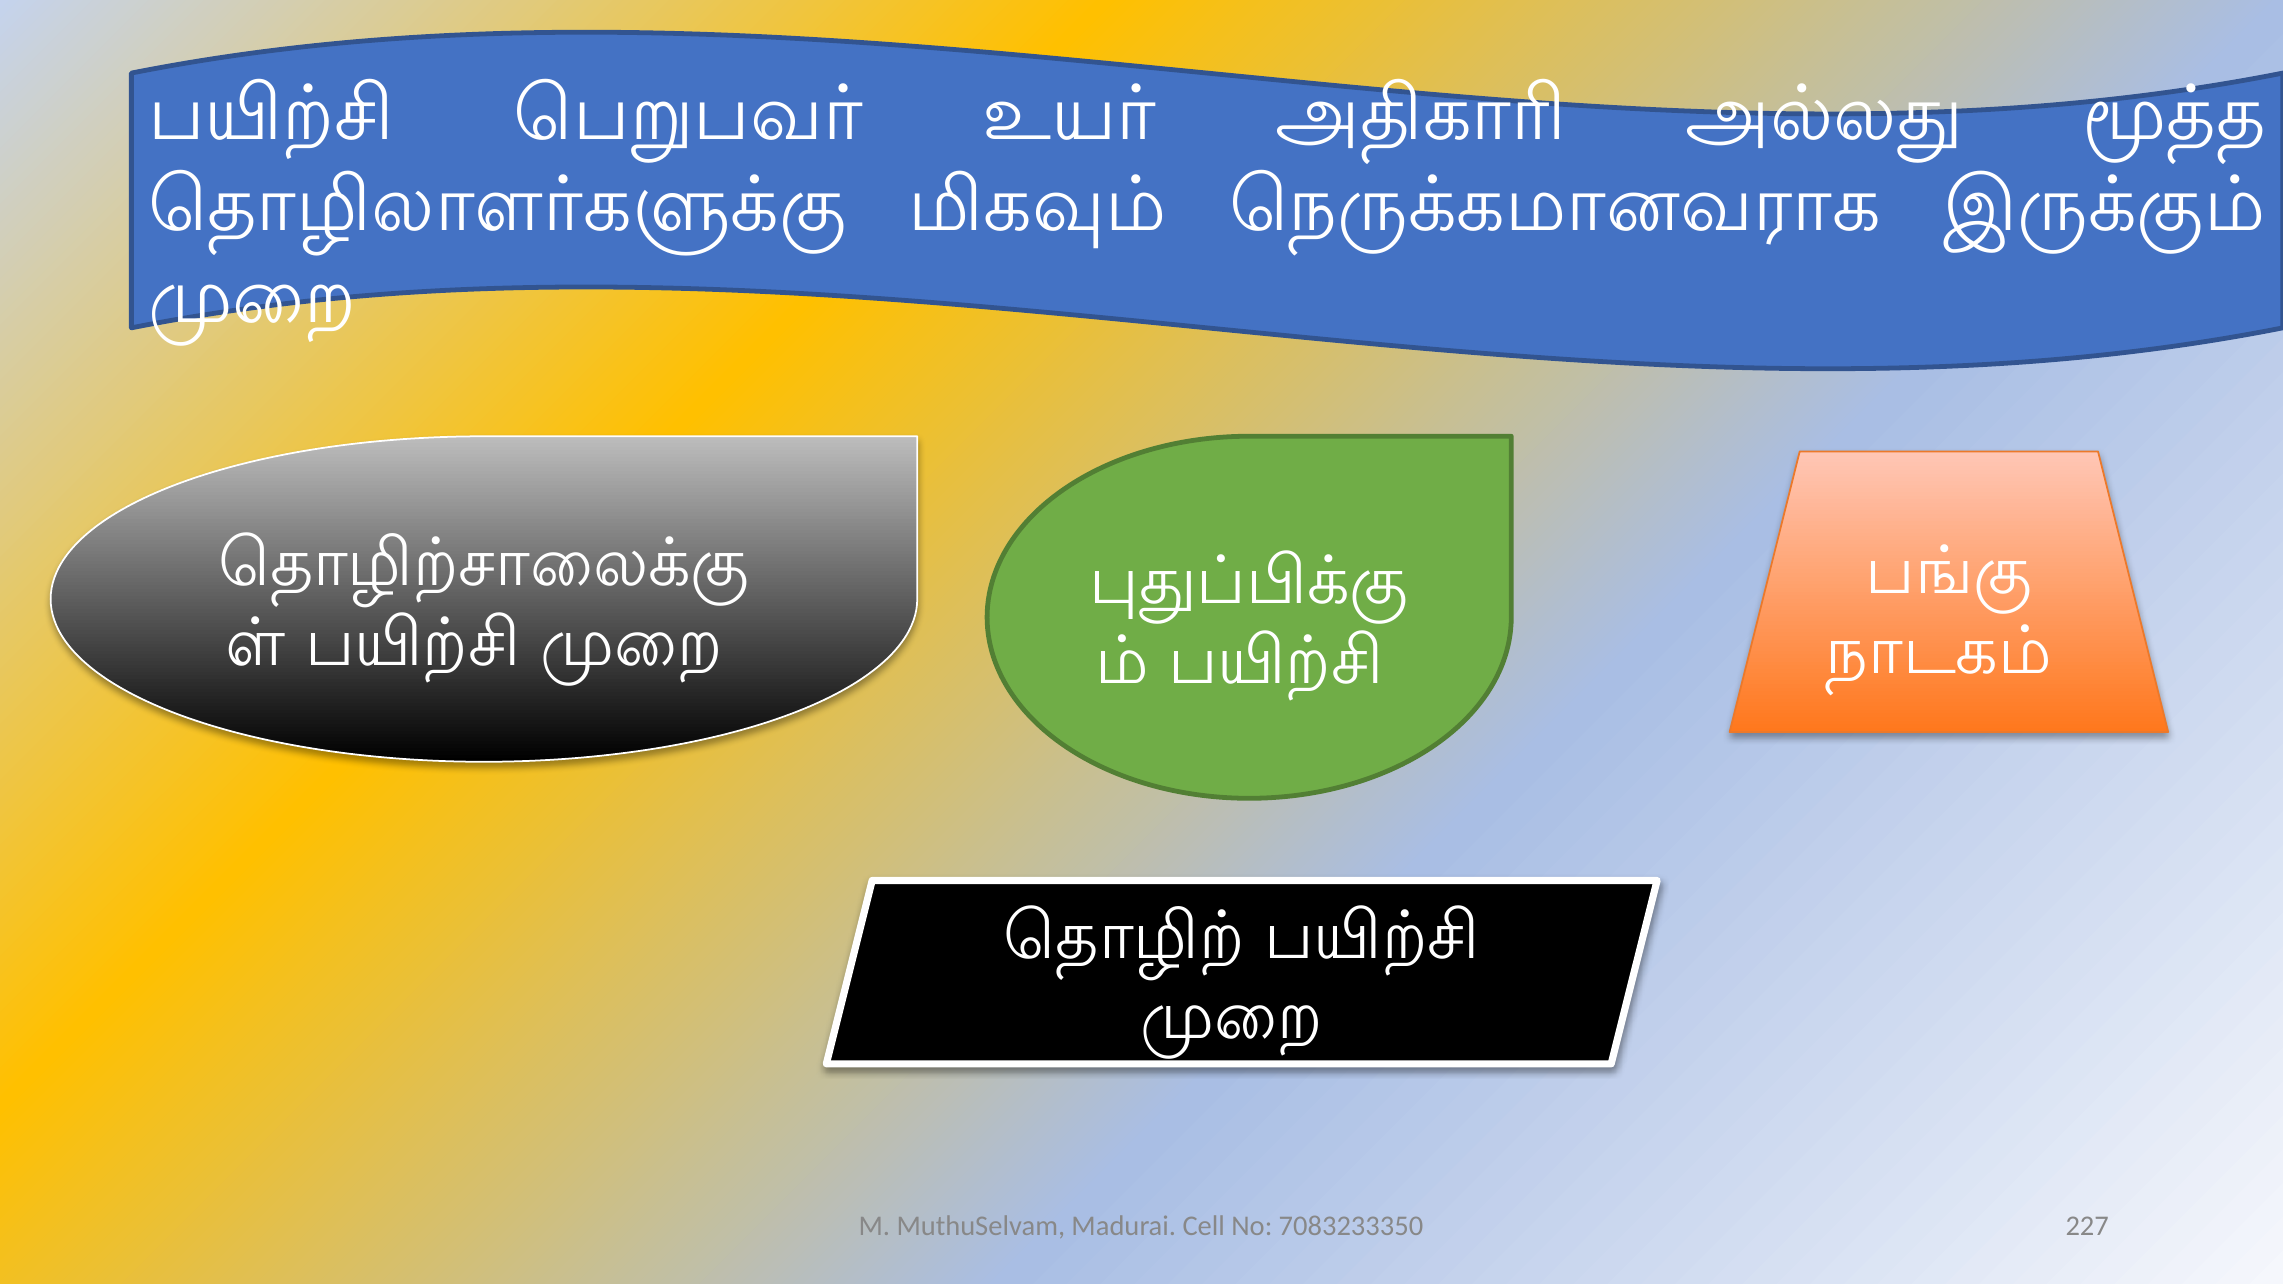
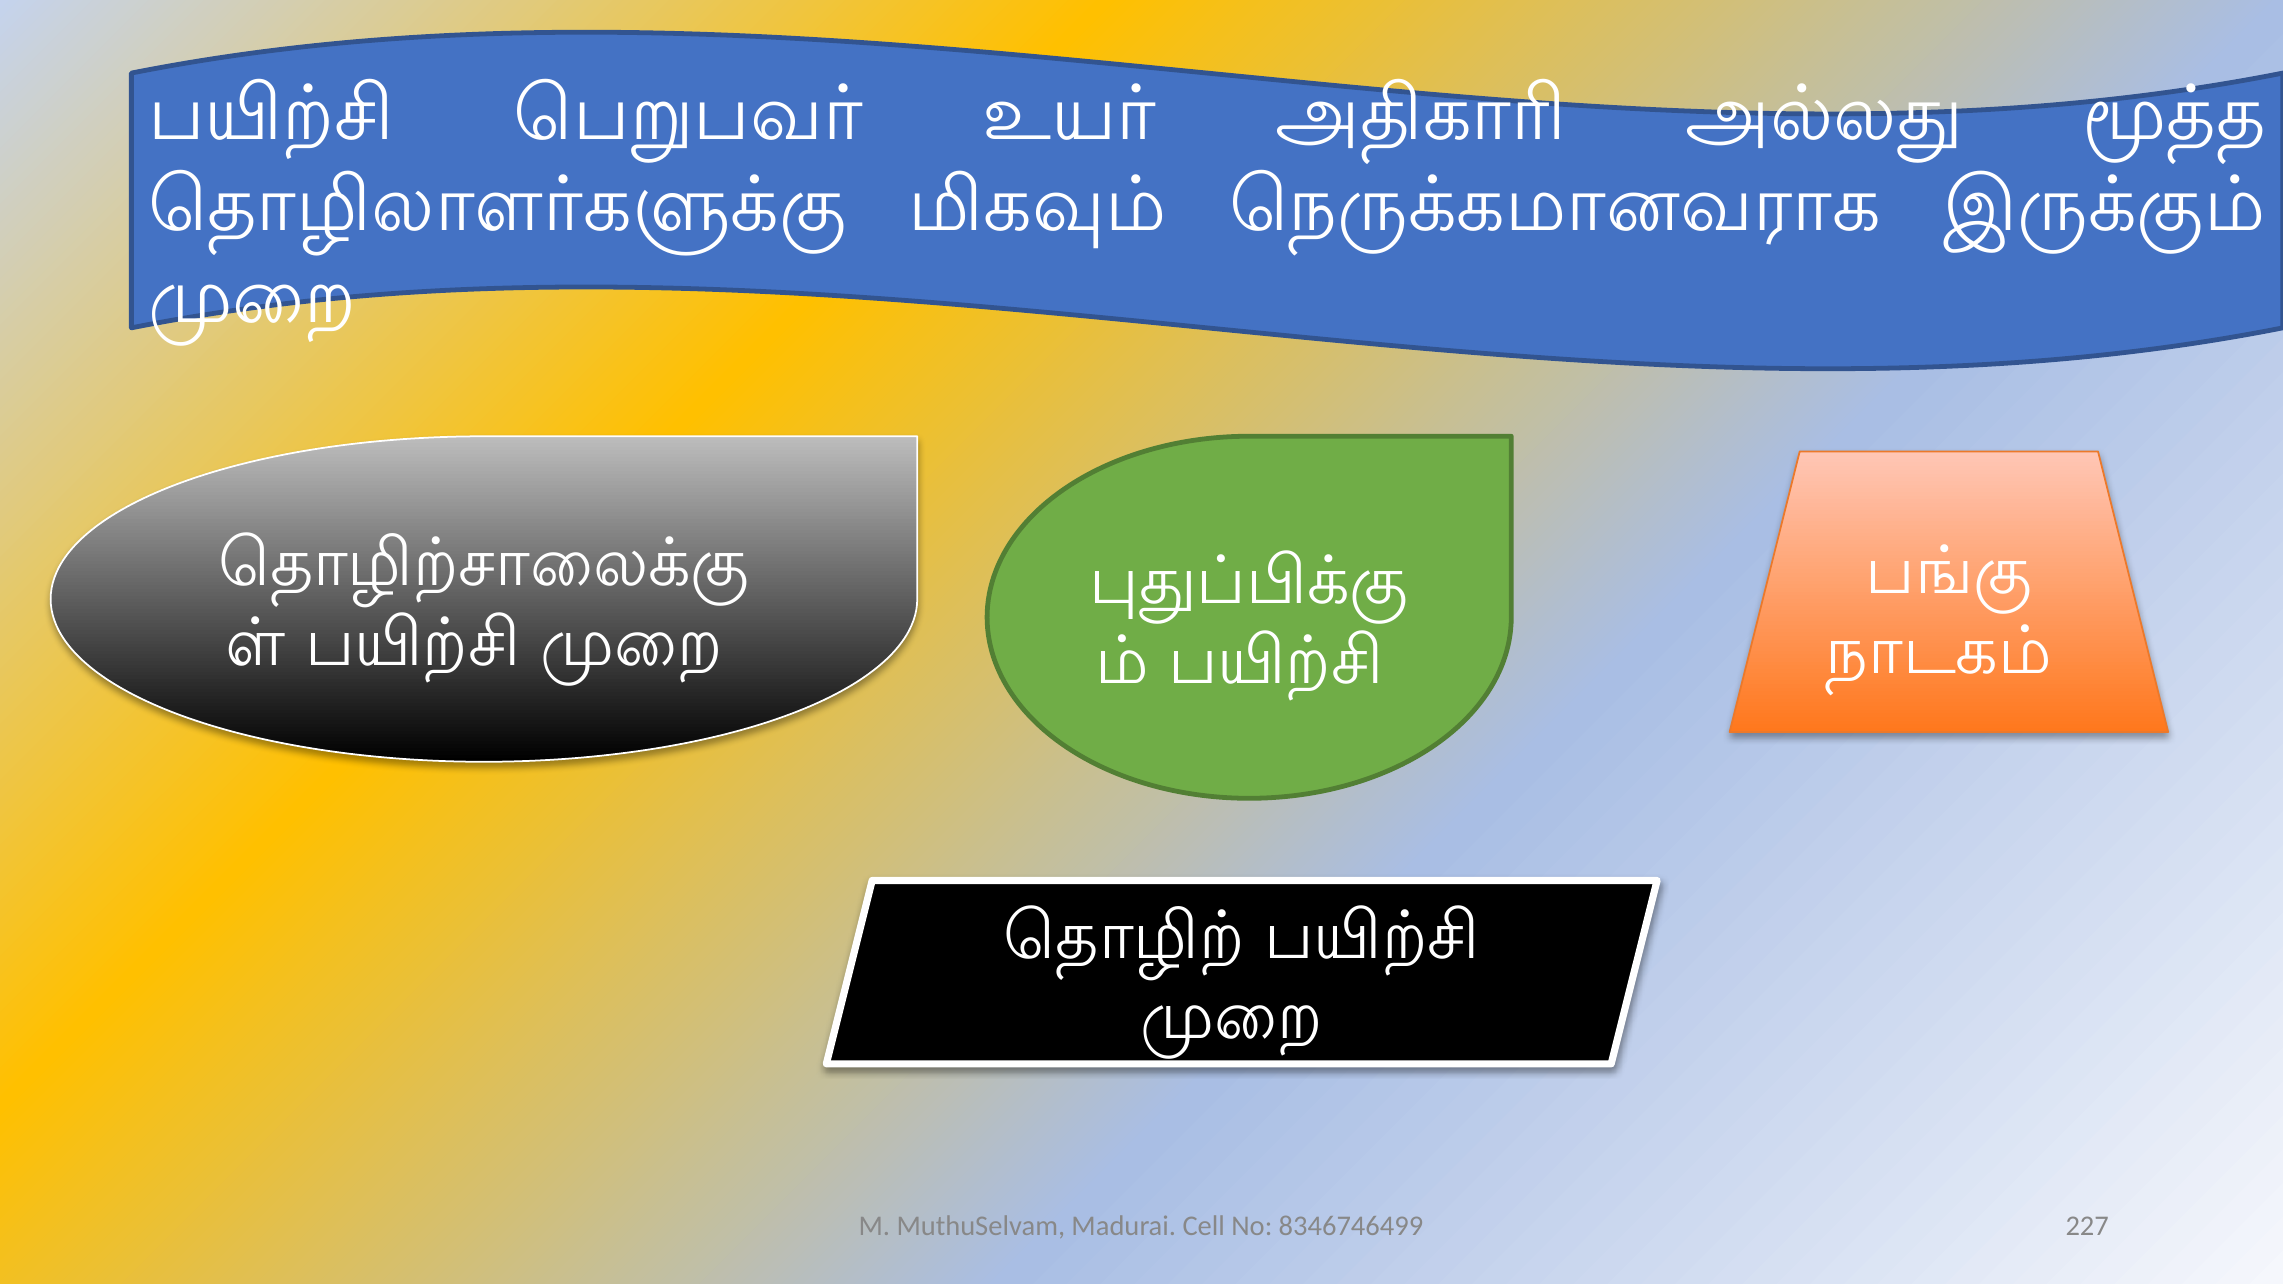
7083233350: 7083233350 -> 8346746499
